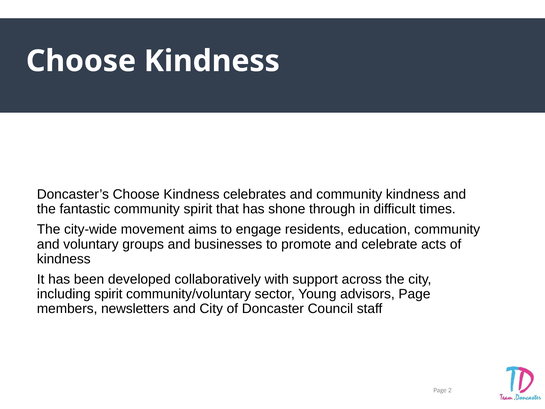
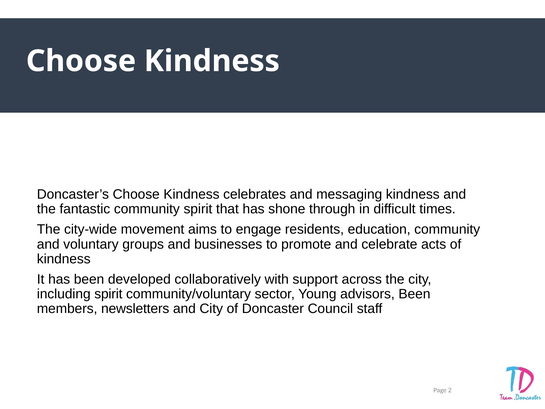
and community: community -> messaging
advisors Page: Page -> Been
